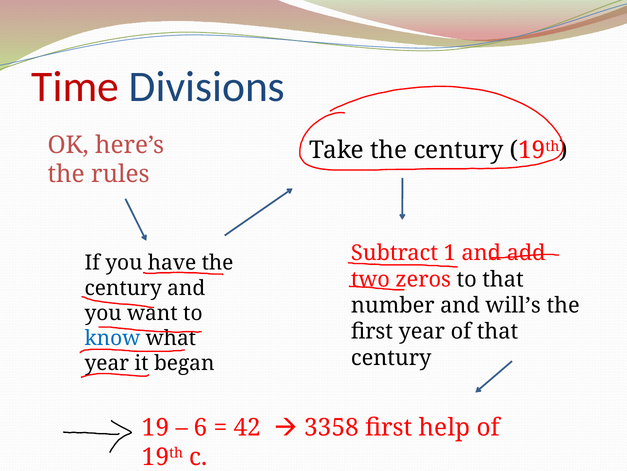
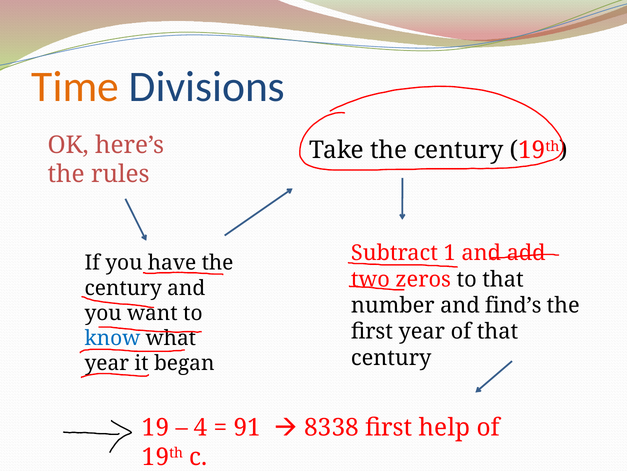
Time colour: red -> orange
will’s: will’s -> find’s
6: 6 -> 4
42: 42 -> 91
3358: 3358 -> 8338
